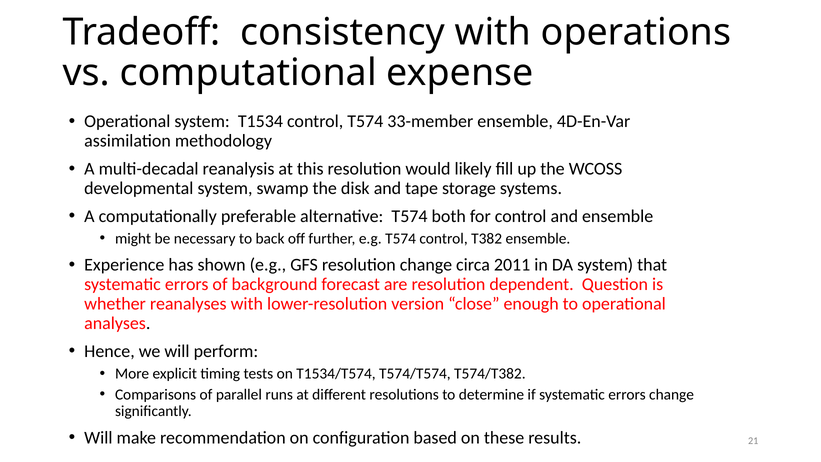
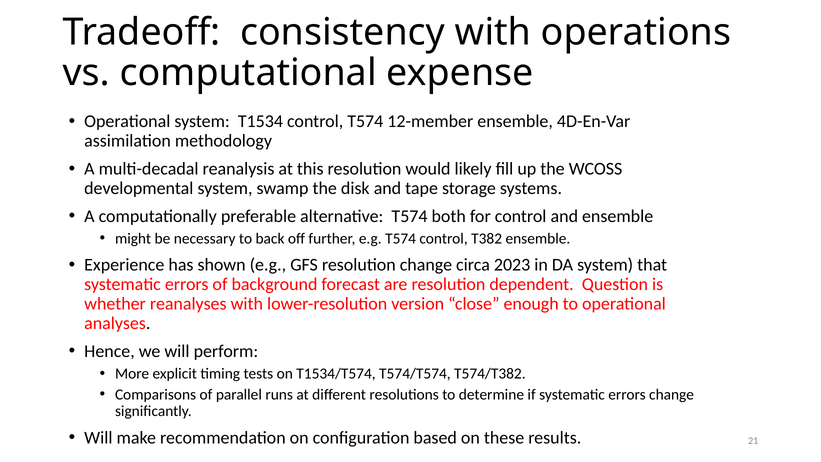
33-member: 33-member -> 12-member
2011: 2011 -> 2023
